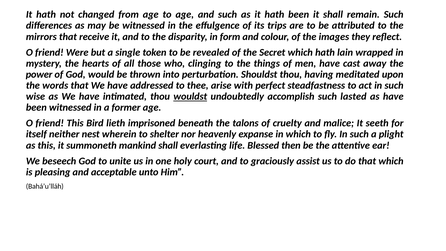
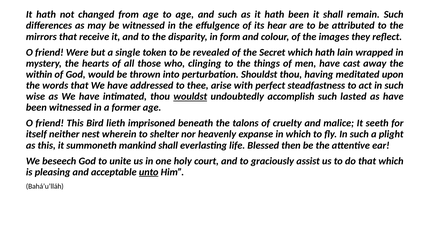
trips: trips -> hear
power: power -> within
unto underline: none -> present
